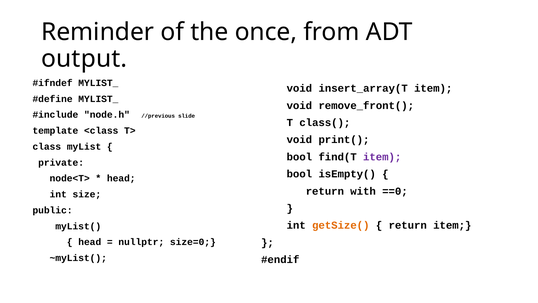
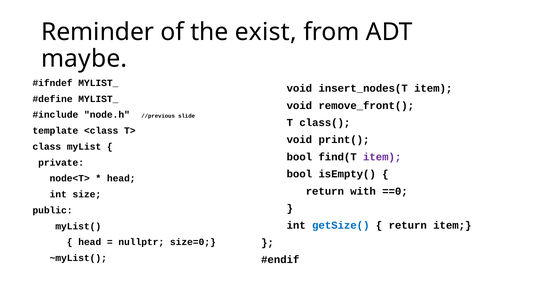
once: once -> exist
output: output -> maybe
insert_array(T: insert_array(T -> insert_nodes(T
getSize( colour: orange -> blue
